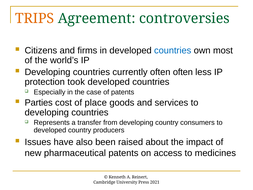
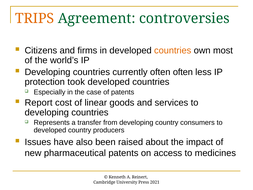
countries at (173, 50) colour: blue -> orange
Parties: Parties -> Report
place: place -> linear
